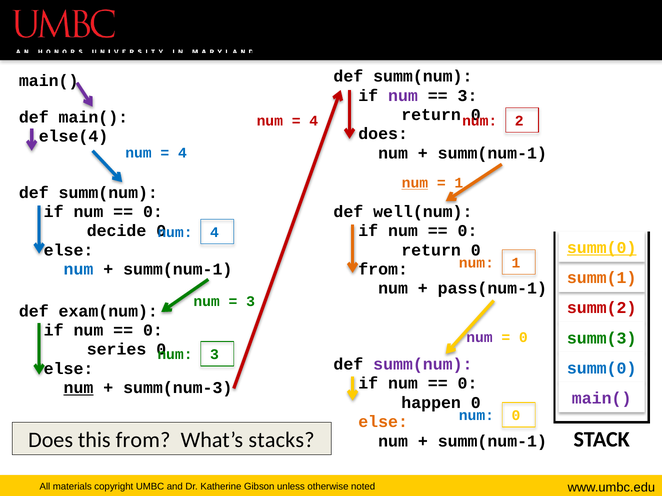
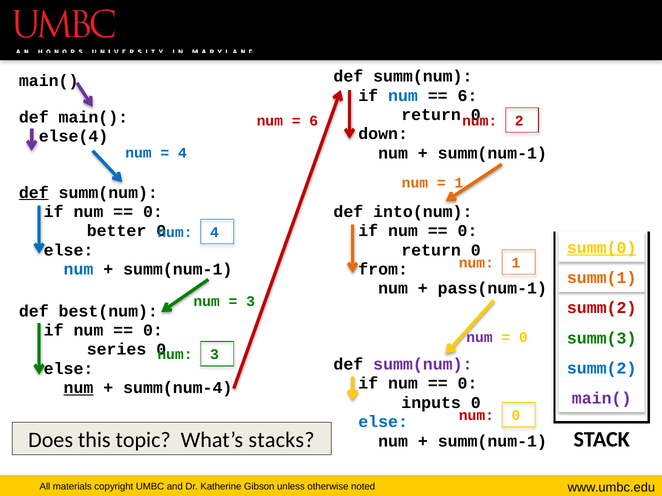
num at (403, 96) colour: purple -> blue
3 at (468, 96): 3 -> 6
4 at (314, 121): 4 -> 6
does at (383, 134): does -> down
num at (415, 183) underline: present -> none
def at (34, 193) underline: none -> present
well(num: well(num -> into(num
decide: decide -> better
exam(num: exam(num -> best(num
summ(0 at (602, 369): summ(0 -> summ(2
summ(num-3: summ(num-3 -> summ(num-4
happen: happen -> inputs
num at (476, 416) colour: blue -> red
else at (383, 422) colour: orange -> blue
this from: from -> topic
